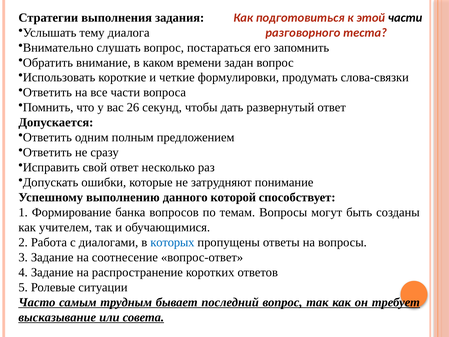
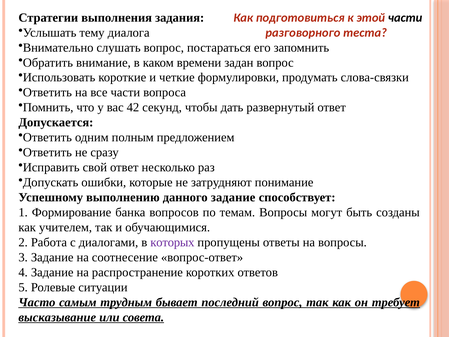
26: 26 -> 42
данного которой: которой -> задание
которых colour: blue -> purple
